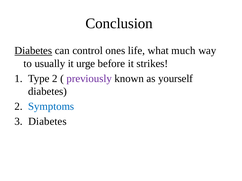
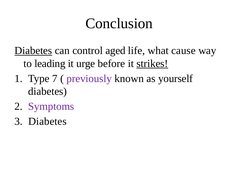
ones: ones -> aged
much: much -> cause
usually: usually -> leading
strikes underline: none -> present
Type 2: 2 -> 7
Symptoms colour: blue -> purple
